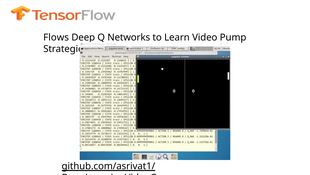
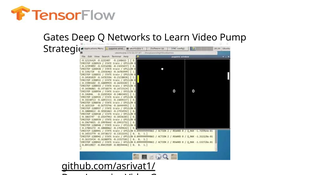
Flows: Flows -> Gates
